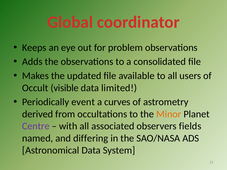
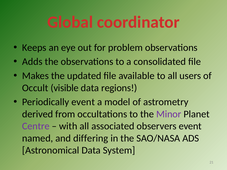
limited: limited -> regions
curves: curves -> model
Minor colour: orange -> purple
observers fields: fields -> event
